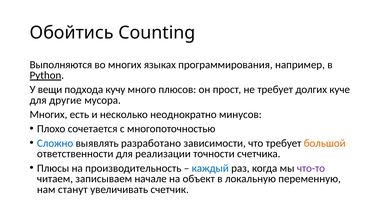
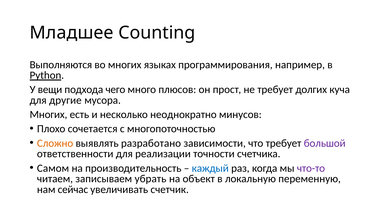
Обойтись: Обойтись -> Младшее
кучу: кучу -> чего
куче: куче -> куча
Сложно colour: blue -> orange
большой colour: orange -> purple
Плюсы: Плюсы -> Самом
начале: начале -> убрать
станут: станут -> сейчас
